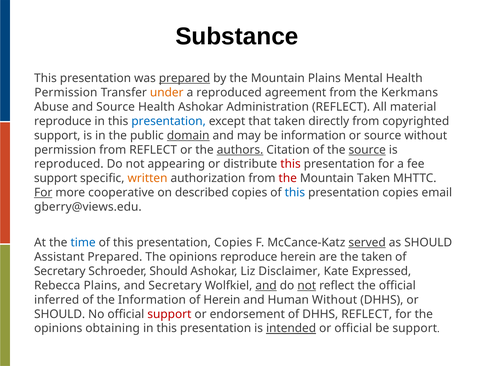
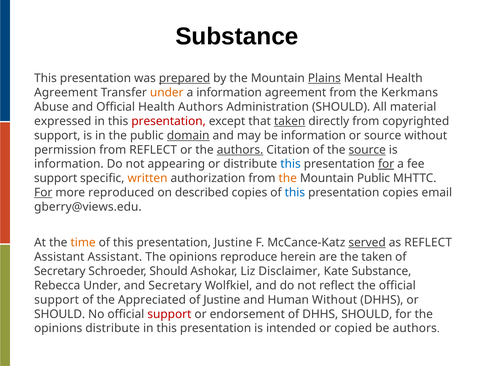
Plains at (324, 78) underline: none -> present
Permission at (66, 92): Permission -> Agreement
a reproduced: reproduced -> information
and Source: Source -> Official
Health Ashokar: Ashokar -> Authors
Administration REFLECT: REFLECT -> SHOULD
reproduce at (63, 121): reproduce -> expressed
presentation at (169, 121) colour: blue -> red
taken at (290, 121) underline: none -> present
reproduced at (69, 164): reproduced -> information
this at (291, 164) colour: red -> blue
for at (386, 164) underline: none -> present
the at (288, 178) colour: red -> orange
Mountain Taken: Taken -> Public
cooperative: cooperative -> reproduced
time colour: blue -> orange
Copies at (233, 242): Copies -> Justine
as SHOULD: SHOULD -> REFLECT
Assistant Prepared: Prepared -> Assistant
Kate Expressed: Expressed -> Substance
Rebecca Plains: Plains -> Under
and at (266, 285) underline: present -> none
not at (307, 285) underline: present -> none
inferred at (57, 299): inferred -> support
the Information: Information -> Appreciated
of Herein: Herein -> Justine
DHHS REFLECT: REFLECT -> SHOULD
opinions obtaining: obtaining -> distribute
intended underline: present -> none
or official: official -> copied
be support: support -> authors
